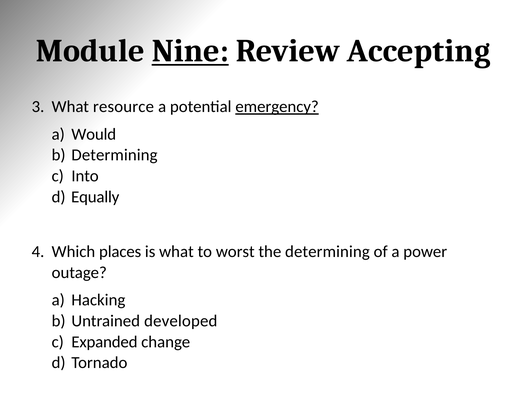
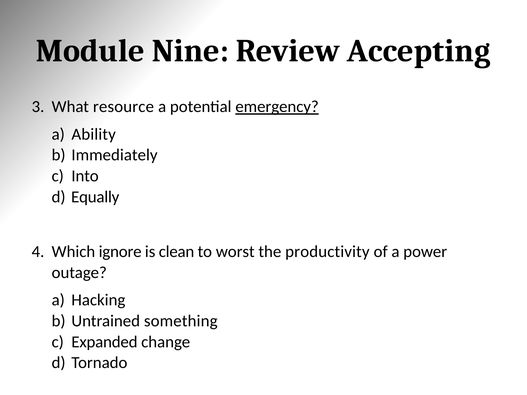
Nine underline: present -> none
Would: Would -> Ability
Determining at (114, 155): Determining -> Immediately
places: places -> ignore
is what: what -> clean
the determining: determining -> productivity
developed: developed -> something
